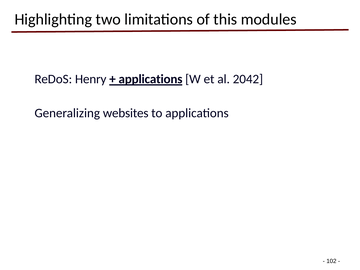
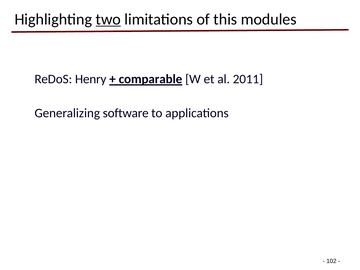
two underline: none -> present
applications at (151, 79): applications -> comparable
2042: 2042 -> 2011
websites: websites -> software
